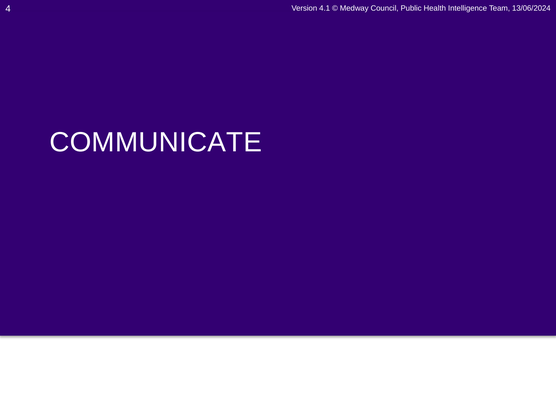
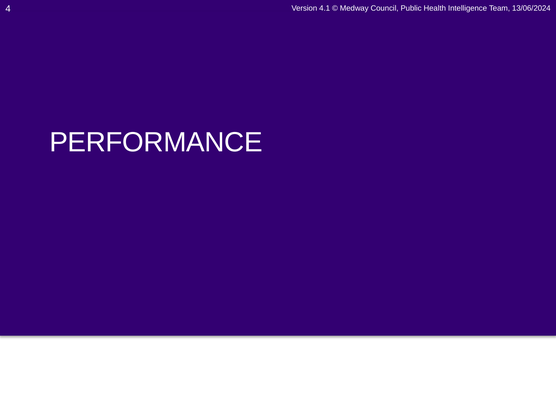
COMMUNICATE: COMMUNICATE -> PERFORMANCE
